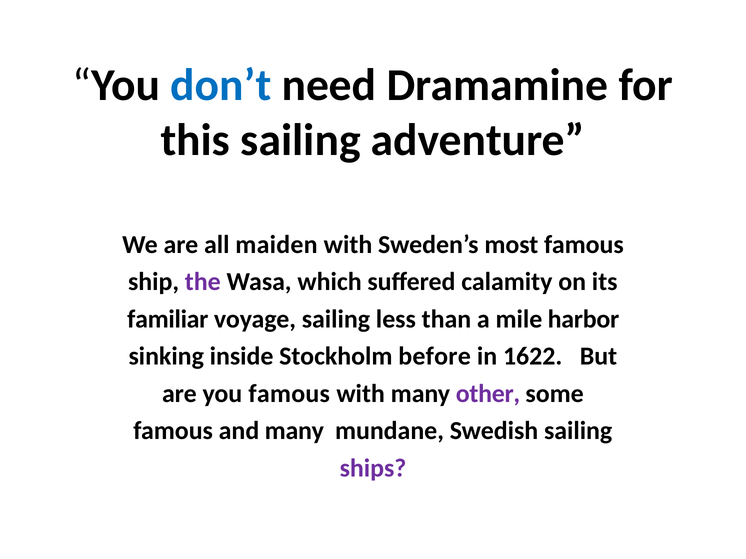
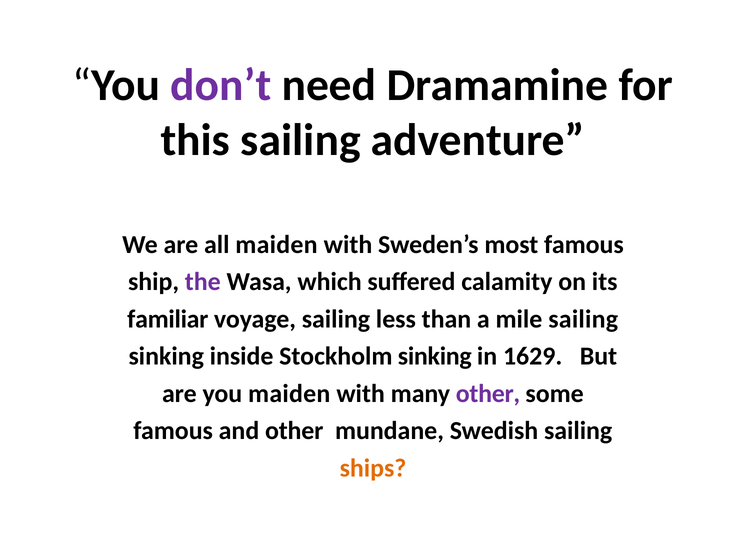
don’t colour: blue -> purple
mile harbor: harbor -> sailing
Stockholm before: before -> sinking
1622: 1622 -> 1629
you famous: famous -> maiden
and many: many -> other
ships colour: purple -> orange
